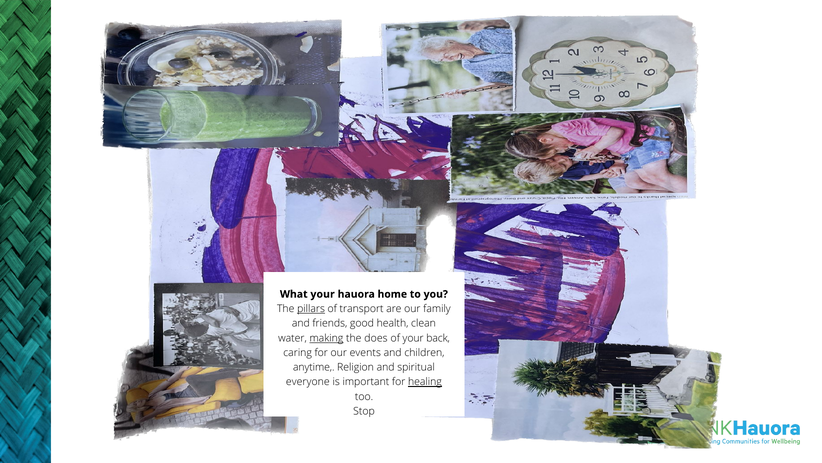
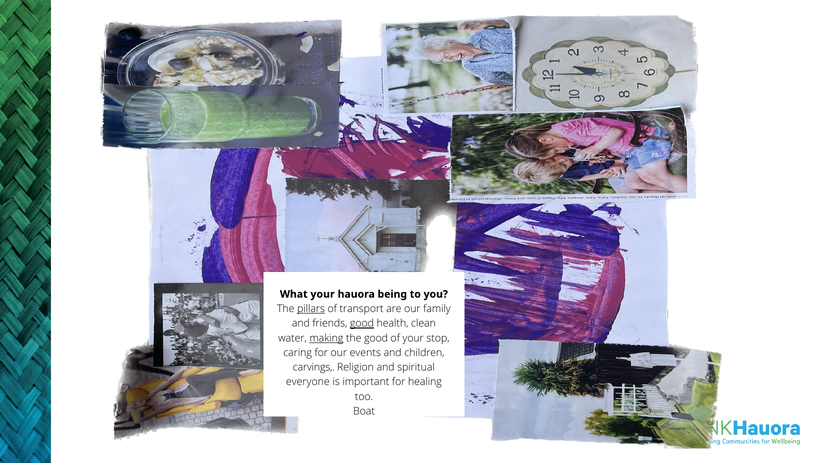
home: home -> being
good at (362, 323) underline: none -> present
the does: does -> good
back: back -> stop
anytime: anytime -> carvings
healing underline: present -> none
Stop: Stop -> Boat
